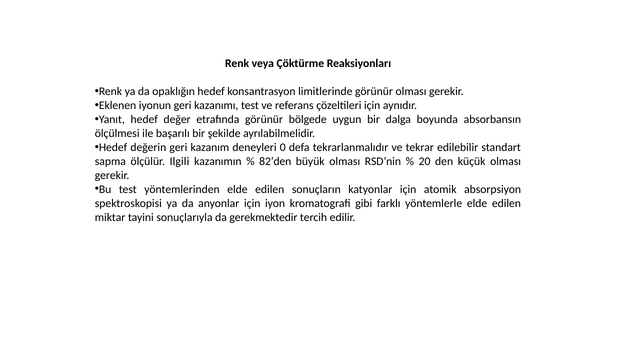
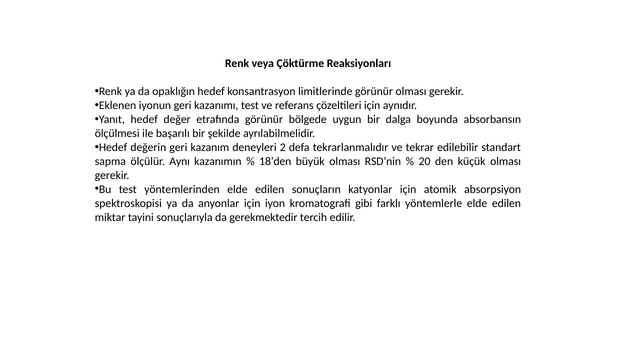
0: 0 -> 2
Ilgili: Ilgili -> Aynı
82’den: 82’den -> 18’den
